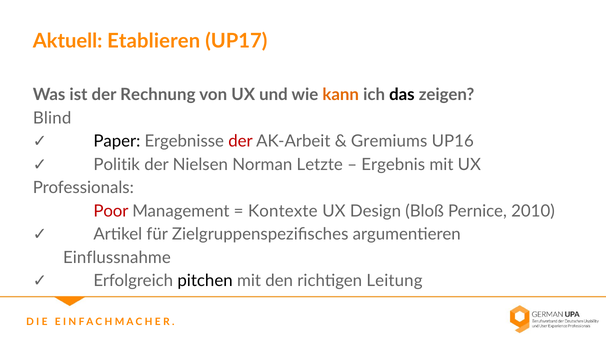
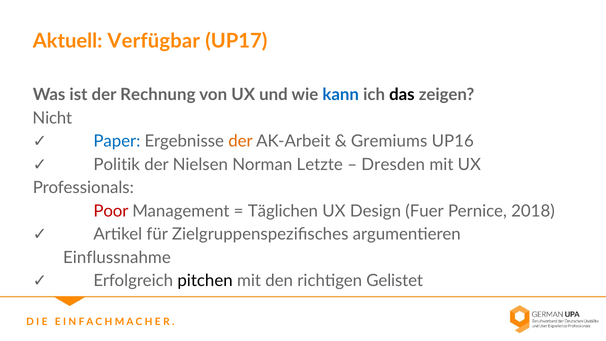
Etablieren: Etablieren -> Verfügbar
kann colour: orange -> blue
Blind: Blind -> Nicht
Paper colour: black -> blue
der at (241, 141) colour: red -> orange
Ergebnis: Ergebnis -> Dresden
Kontexte: Kontexte -> Täglichen
Bloß: Bloß -> Fuer
2010: 2010 -> 2018
Leitung: Leitung -> Gelistet
